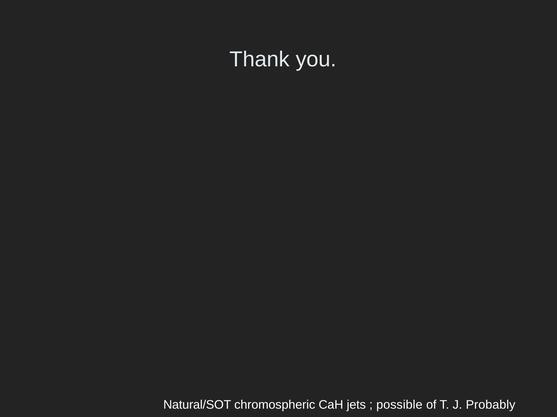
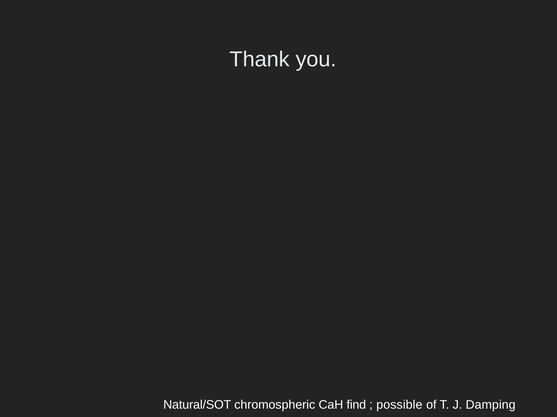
jets: jets -> find
Probably: Probably -> Damping
